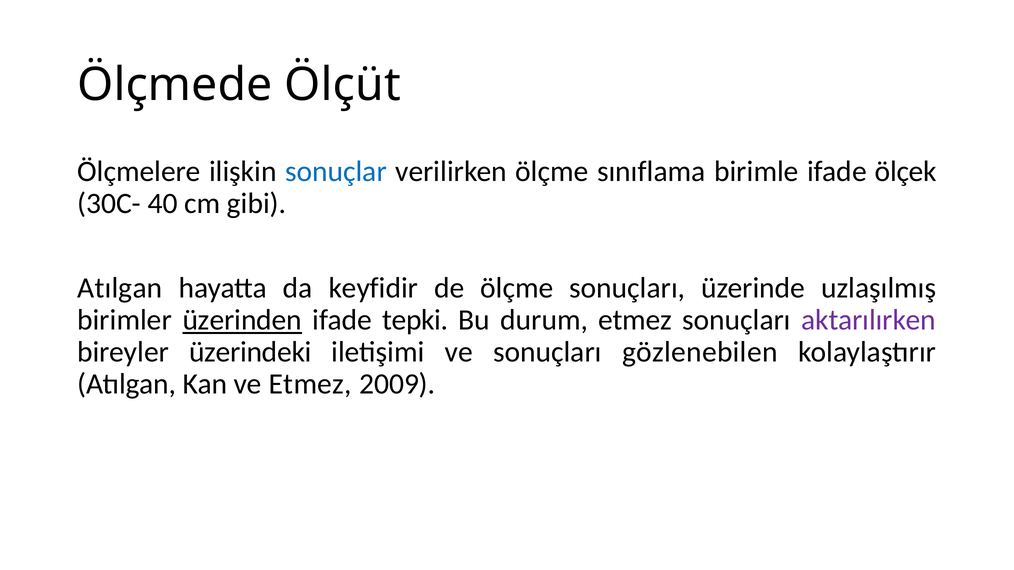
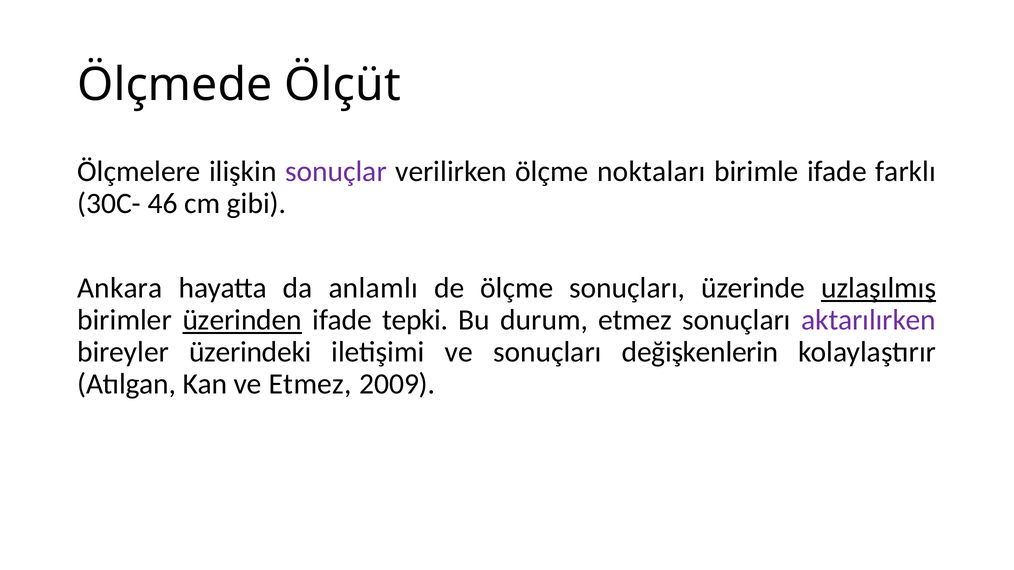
sonuçlar colour: blue -> purple
sınıflama: sınıflama -> noktaları
ölçek: ölçek -> farklı
40: 40 -> 46
Atılgan at (120, 288): Atılgan -> Ankara
keyfidir: keyfidir -> anlamlı
uzlaşılmış underline: none -> present
gözlenebilen: gözlenebilen -> değişkenlerin
